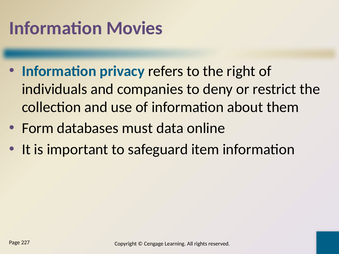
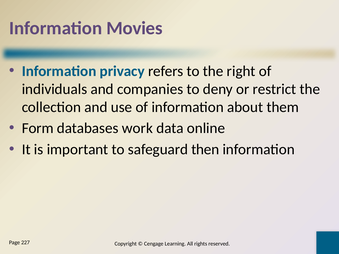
must: must -> work
item: item -> then
